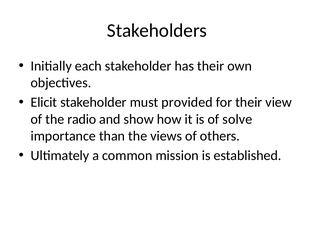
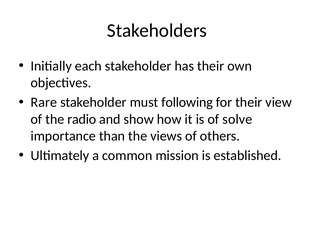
Elicit: Elicit -> Rare
provided: provided -> following
